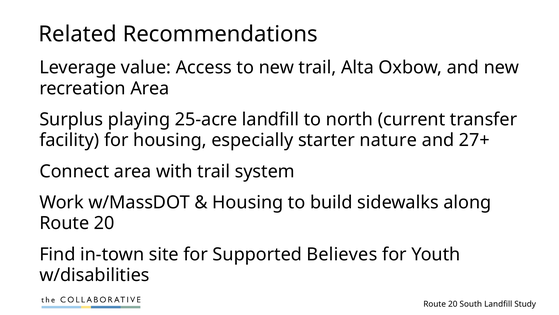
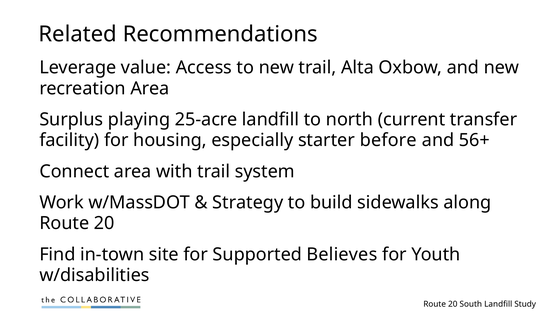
nature: nature -> before
27+: 27+ -> 56+
Housing at (248, 202): Housing -> Strategy
